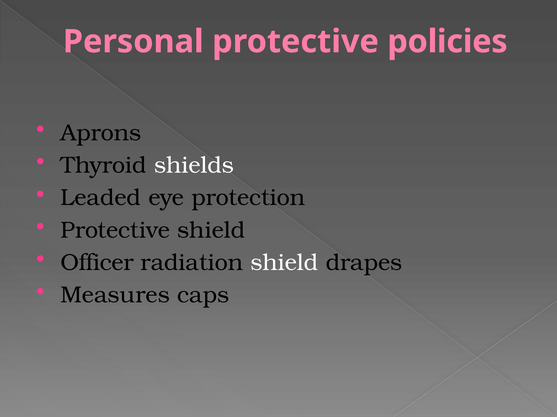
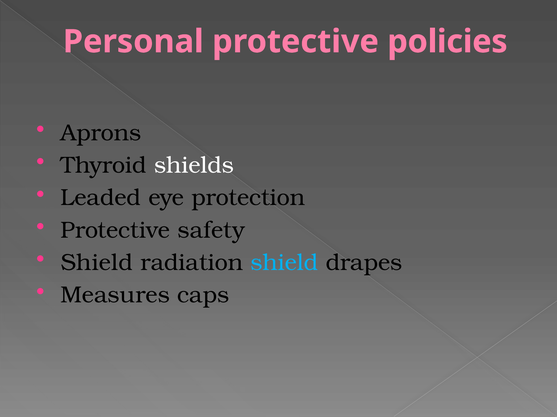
Protective shield: shield -> safety
Officer at (97, 263): Officer -> Shield
shield at (284, 263) colour: white -> light blue
